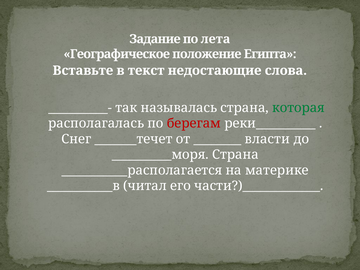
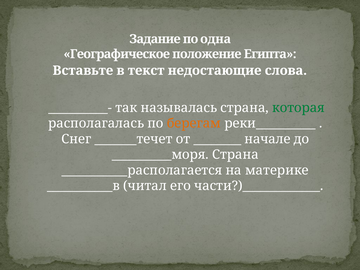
лета: лета -> одна
берегам colour: red -> orange
власти: власти -> начале
